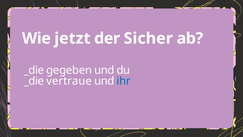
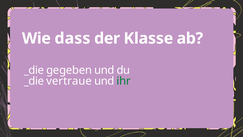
jetzt: jetzt -> dass
Sicher: Sicher -> Klasse
ihr colour: blue -> green
